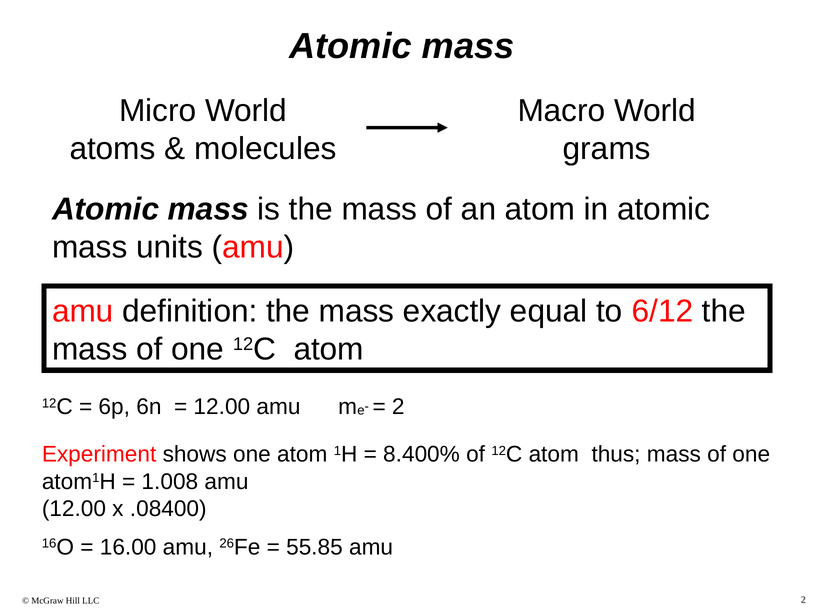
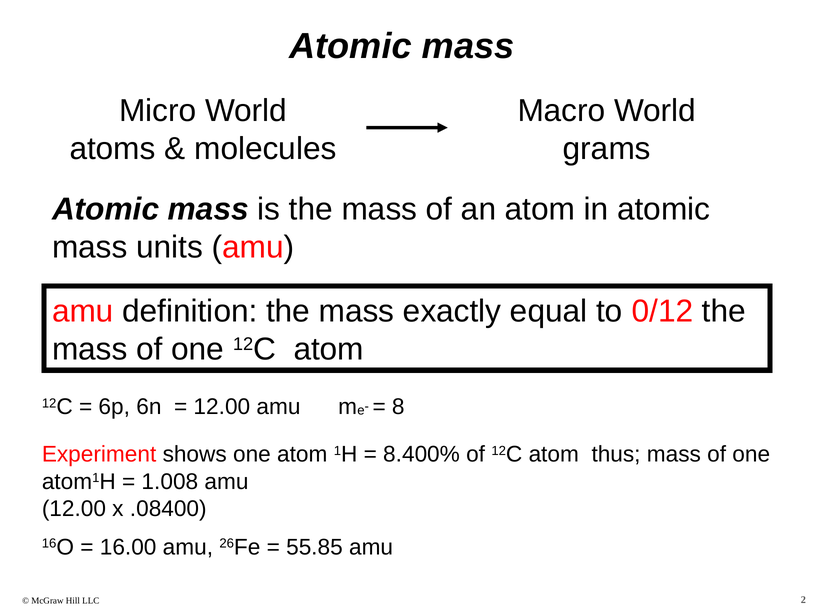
6/12: 6/12 -> 0/12
2 at (398, 407): 2 -> 8
